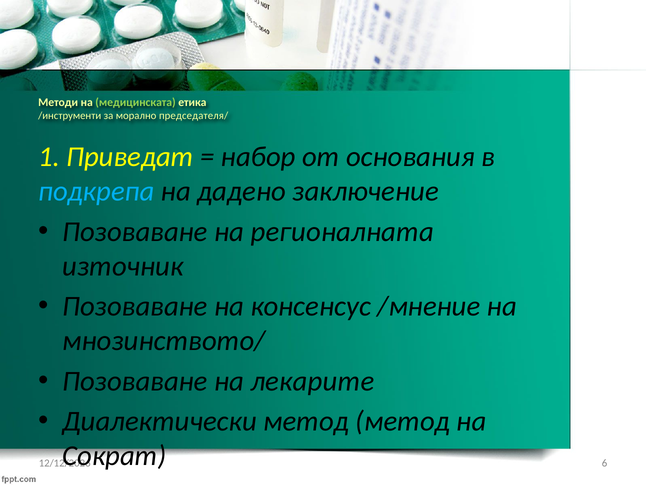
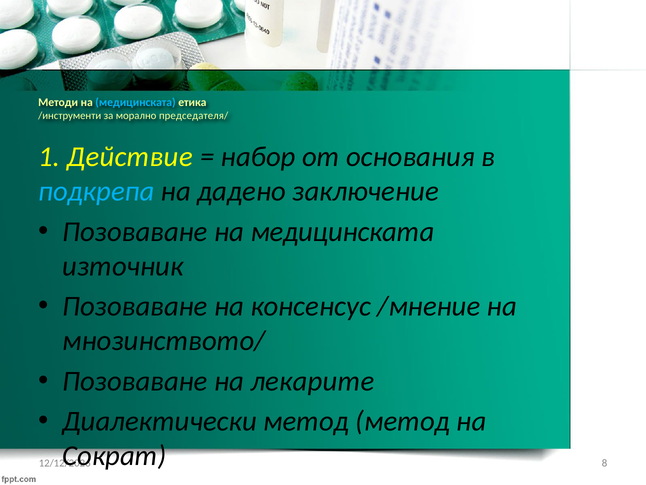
медицинската at (136, 102) colour: light green -> light blue
1 Приведат: Приведат -> Действие
Позоваване на регионалната: регионалната -> медицинската
6: 6 -> 8
